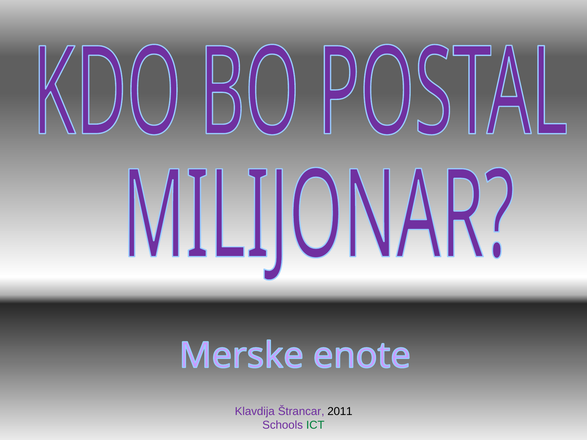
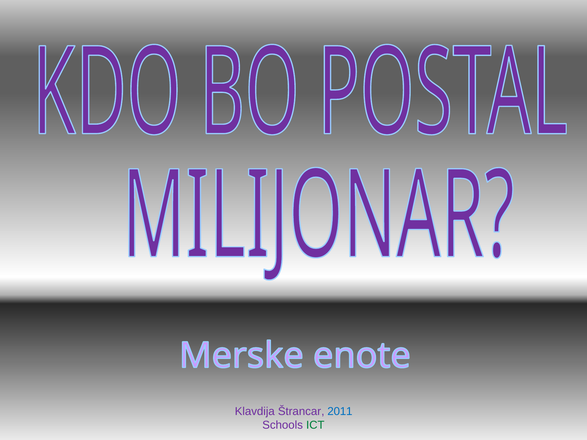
2011 colour: black -> blue
